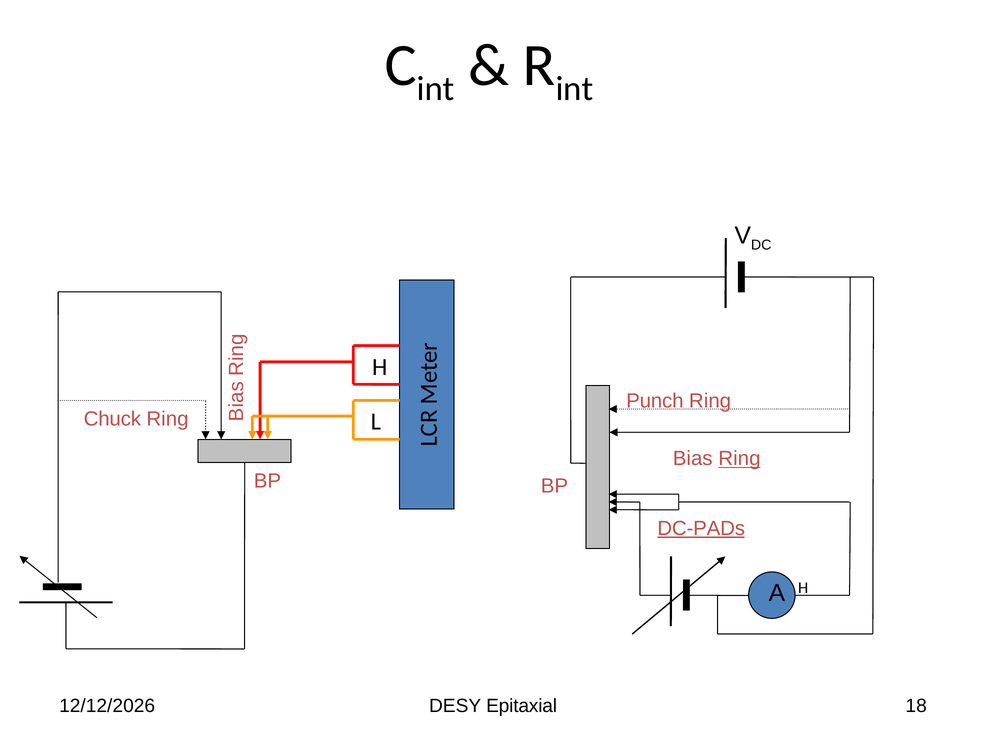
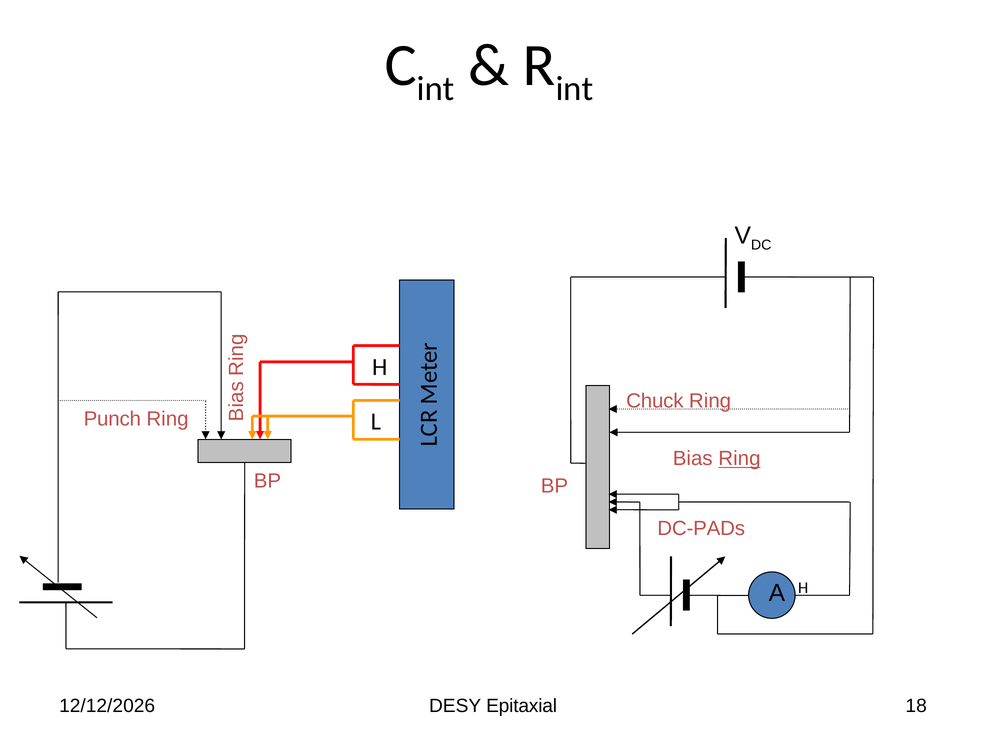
Punch: Punch -> Chuck
Chuck: Chuck -> Punch
DC-PADs underline: present -> none
